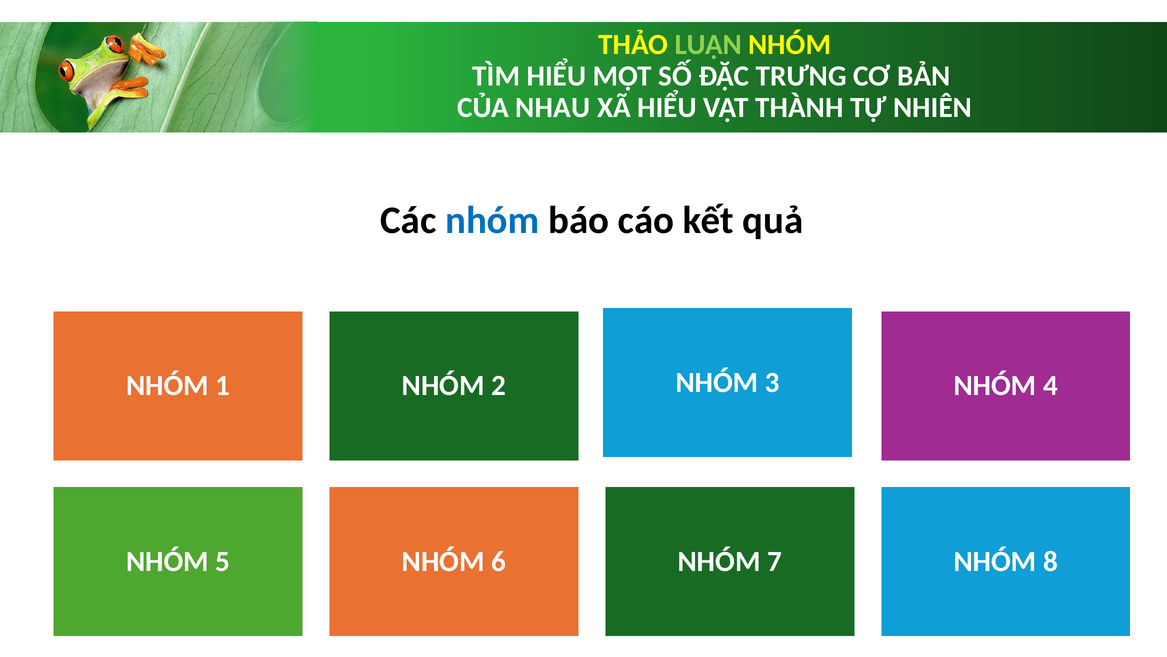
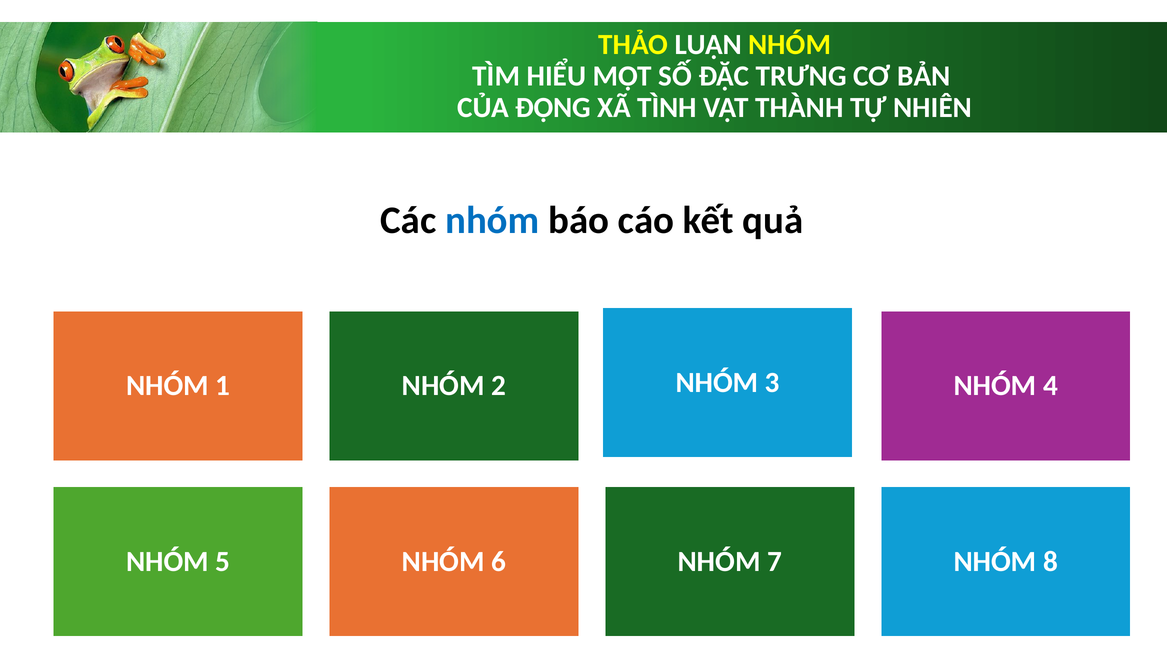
LUẬN colour: light green -> white
NHAU: NHAU -> ĐỘNG
XÃ HIỂU: HIỂU -> TÌNH
